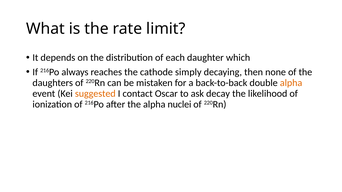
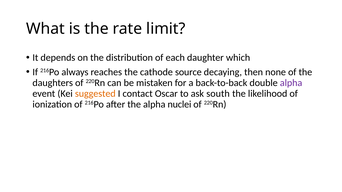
simply: simply -> source
alpha at (291, 83) colour: orange -> purple
decay: decay -> south
